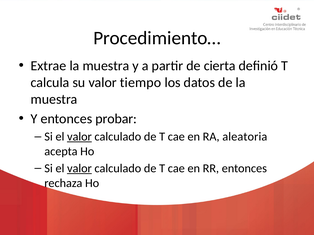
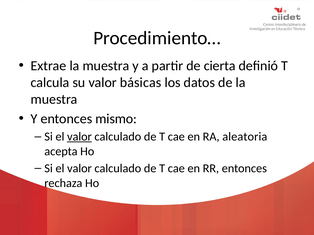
tiempo: tiempo -> básicas
probar: probar -> mismo
valor at (79, 169) underline: present -> none
